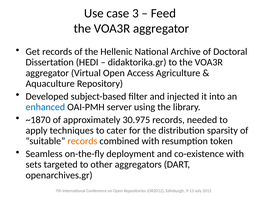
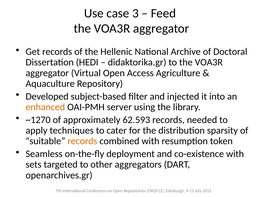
enhanced colour: blue -> orange
~1870: ~1870 -> ~1270
30.975: 30.975 -> 62.593
